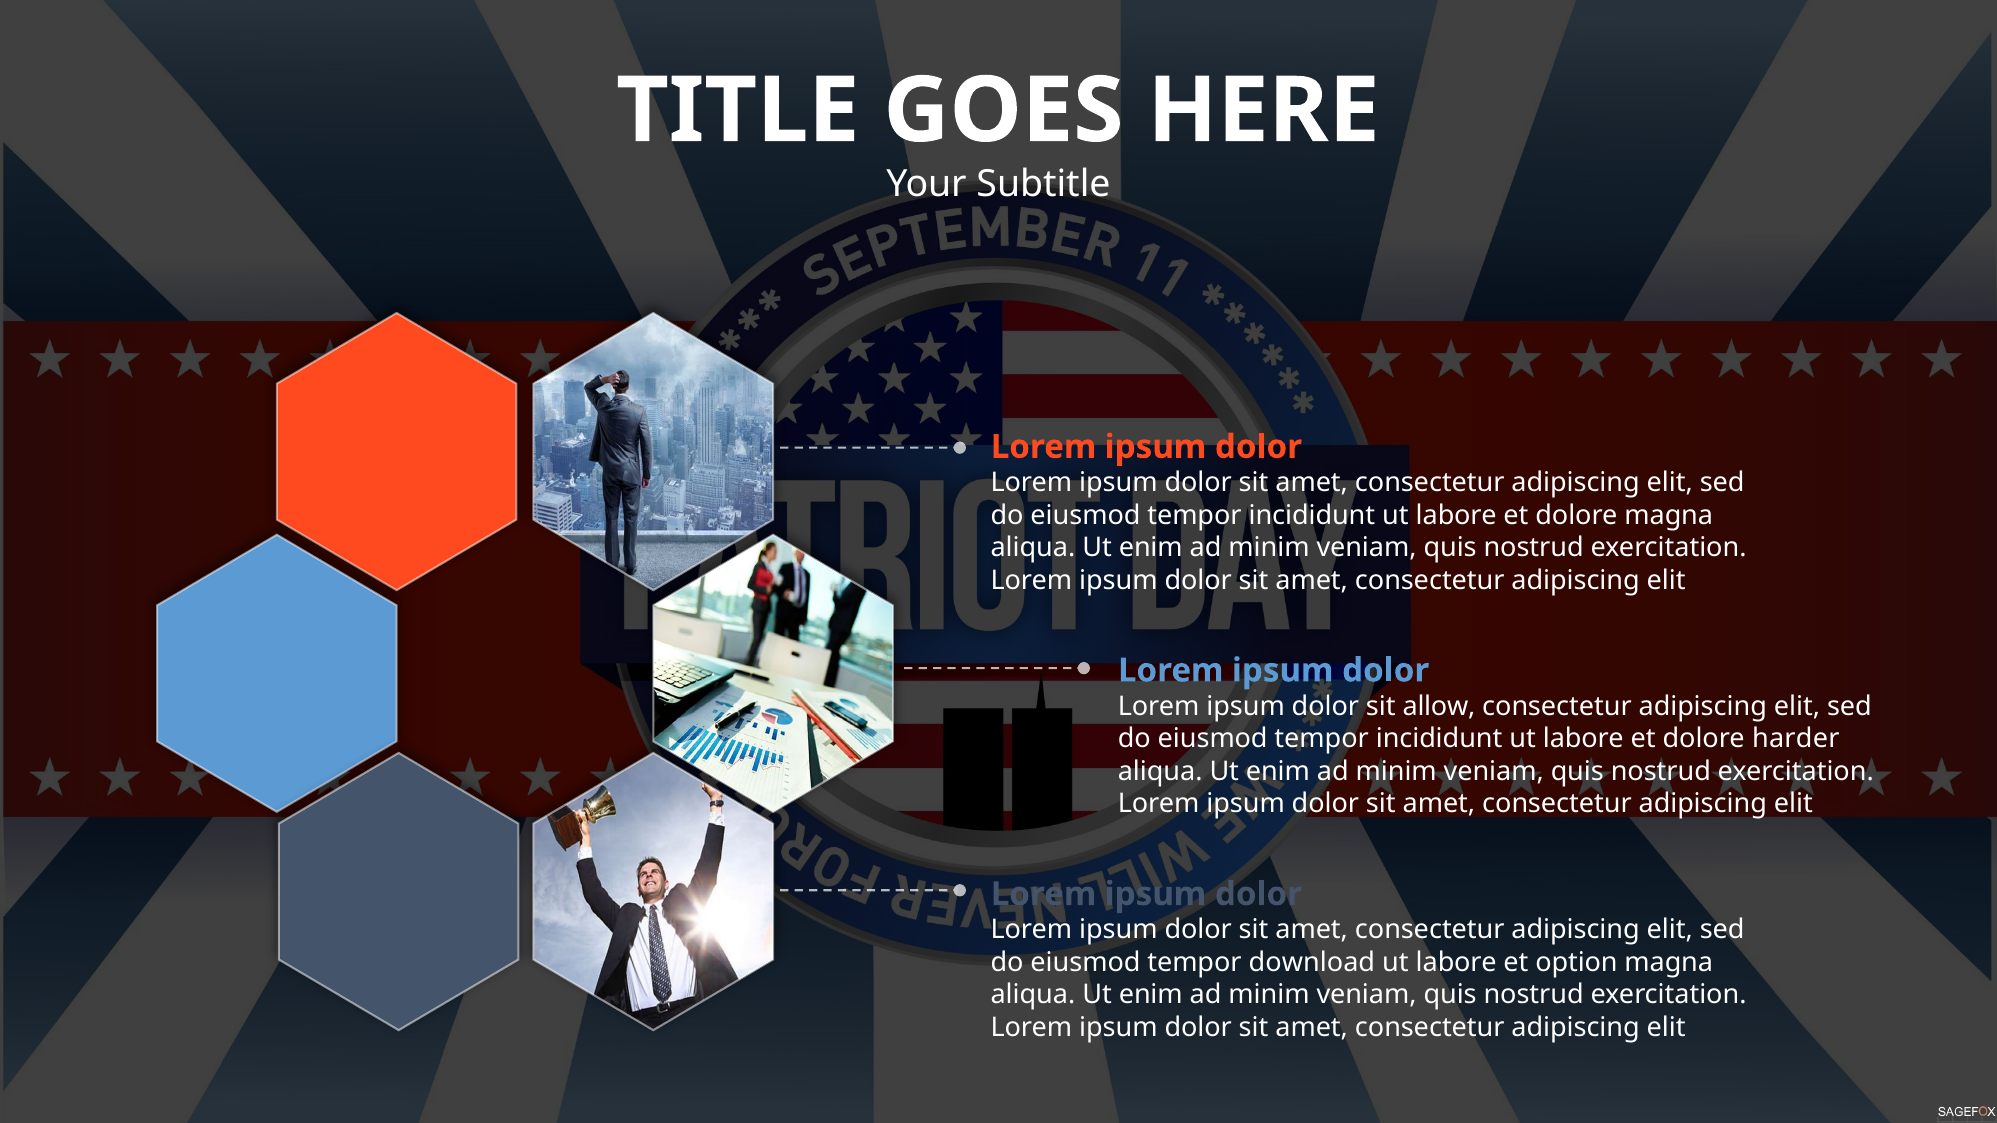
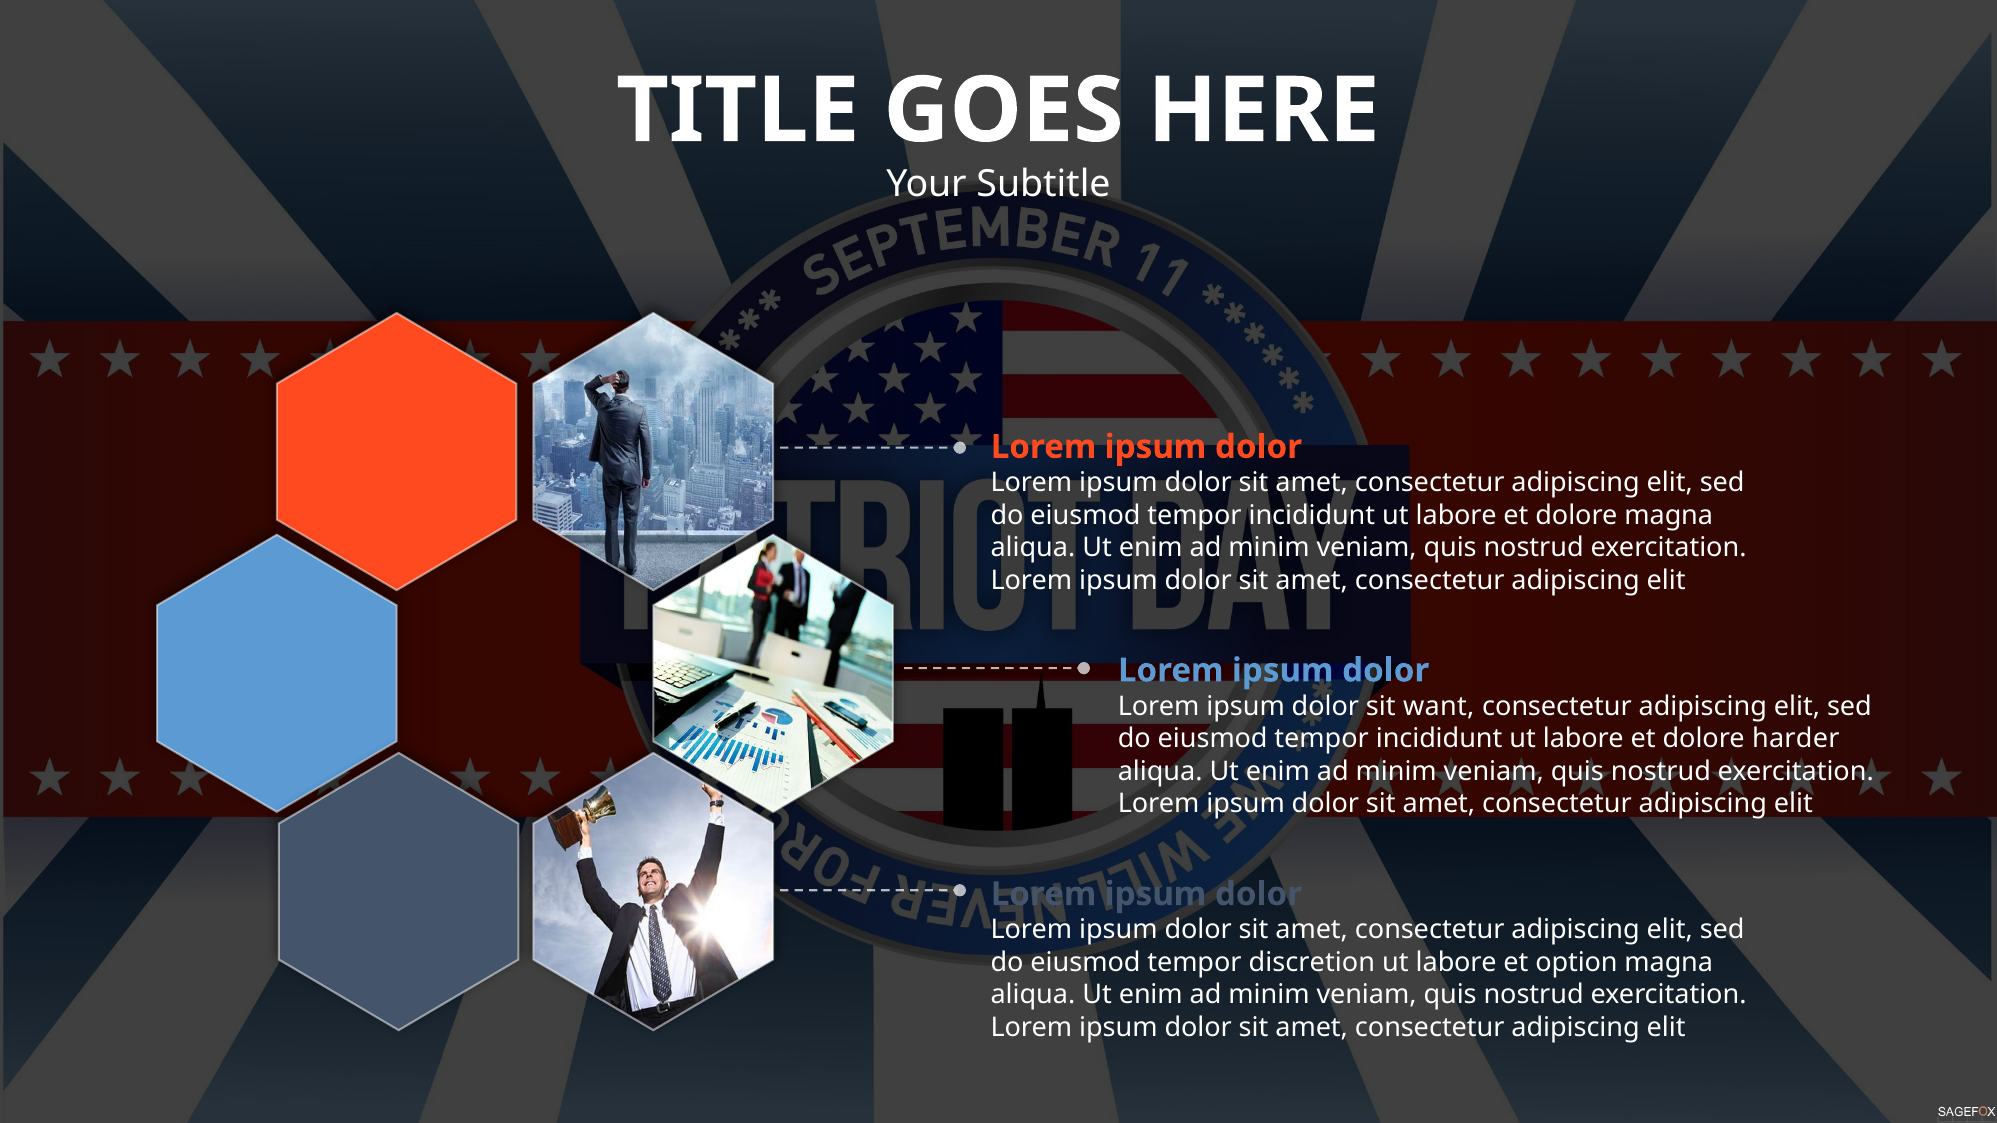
allow: allow -> want
download: download -> discretion
